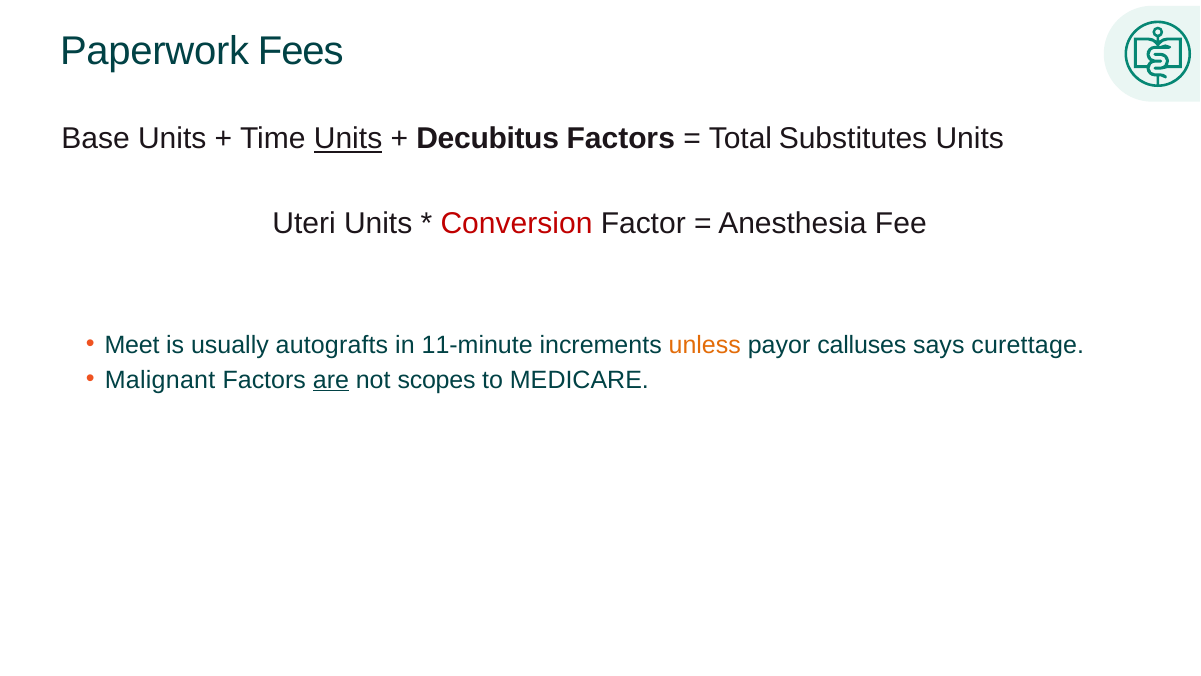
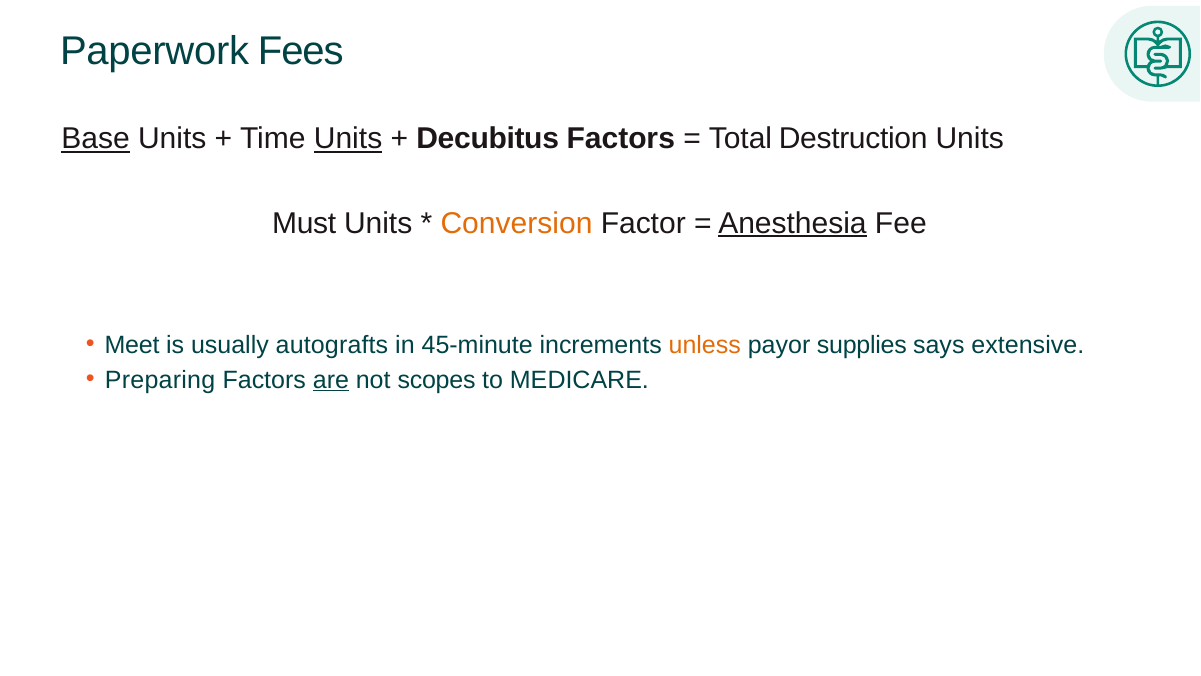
Base underline: none -> present
Substitutes: Substitutes -> Destruction
Uteri: Uteri -> Must
Conversion colour: red -> orange
Anesthesia underline: none -> present
11-minute: 11-minute -> 45-minute
calluses: calluses -> supplies
curettage: curettage -> extensive
Malignant: Malignant -> Preparing
